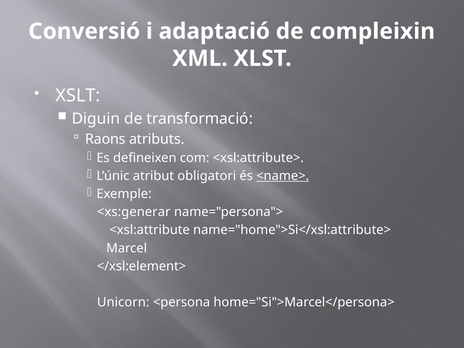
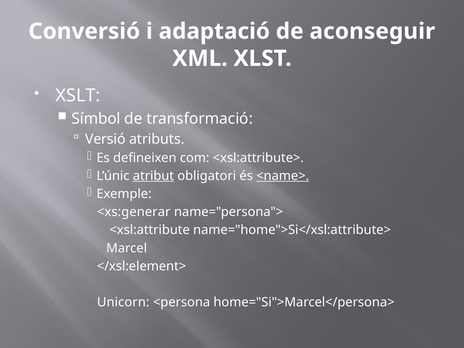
compleixin: compleixin -> aconseguir
Diguin: Diguin -> Símbol
Raons: Raons -> Versió
atribut underline: none -> present
